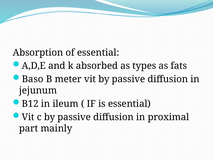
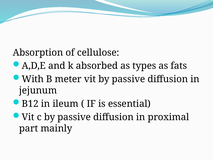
of essential: essential -> cellulose
Baso: Baso -> With
